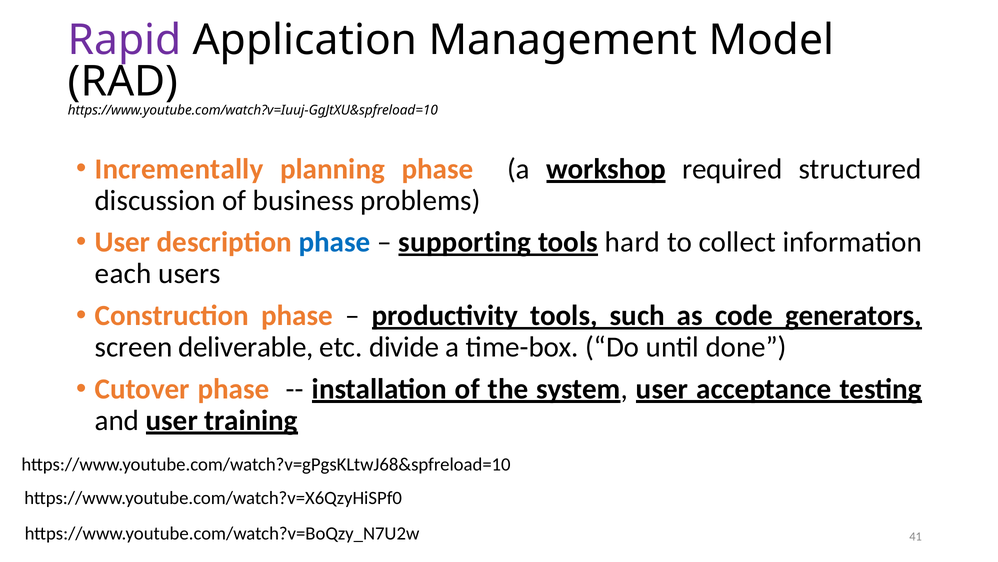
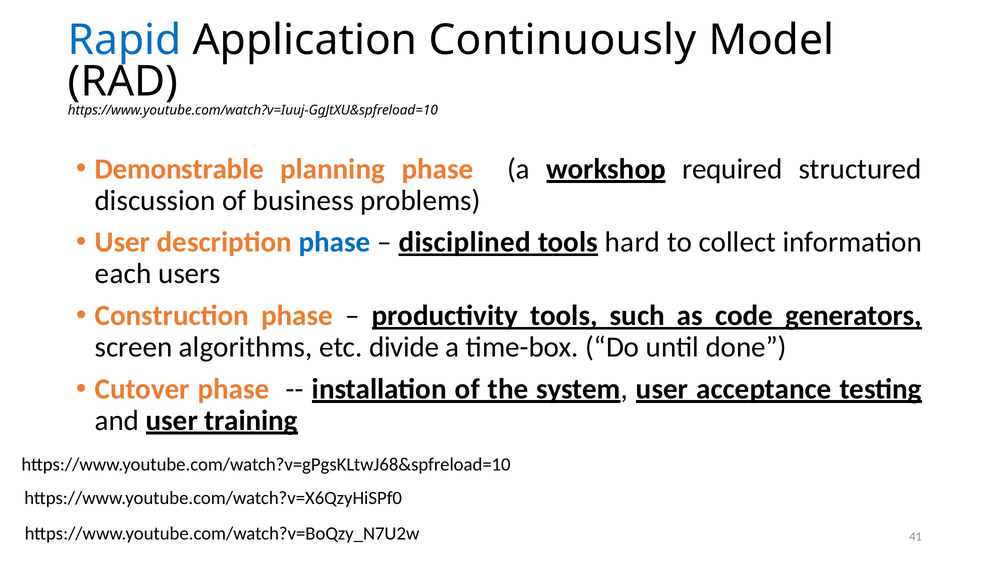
Rapid colour: purple -> blue
Management: Management -> Continuously
Incrementally: Incrementally -> Demonstrable
supporting: supporting -> disciplined
deliverable: deliverable -> algorithms
